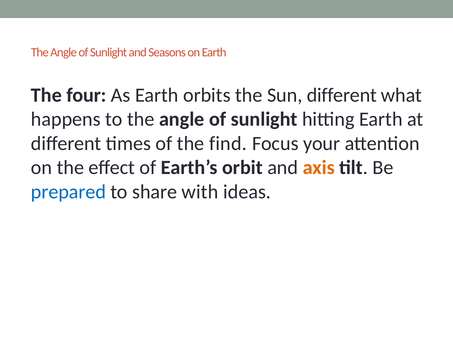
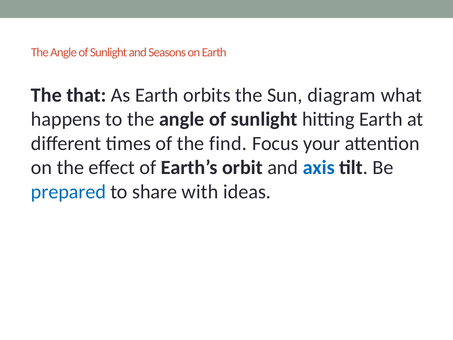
four: four -> that
Sun different: different -> diagram
axis colour: orange -> blue
